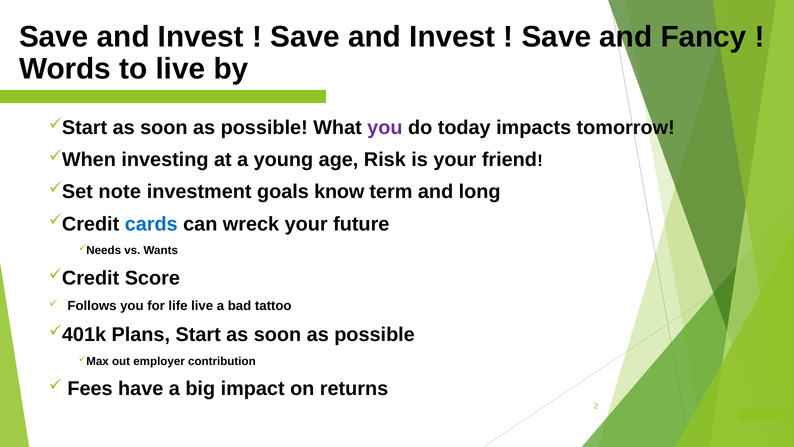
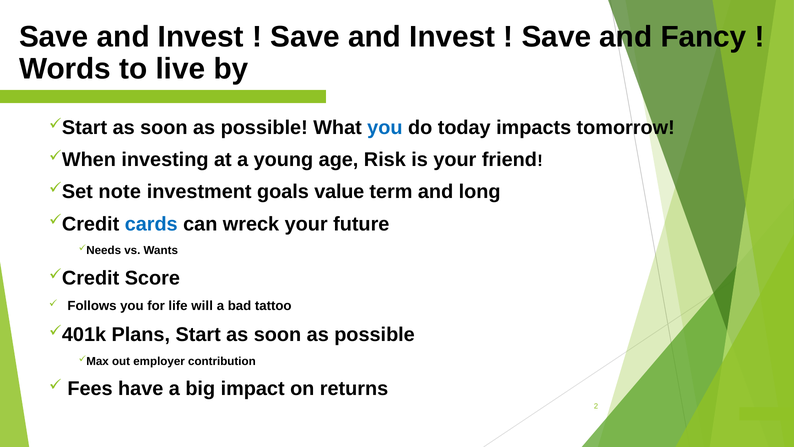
you at (385, 128) colour: purple -> blue
know: know -> value
life live: live -> will
